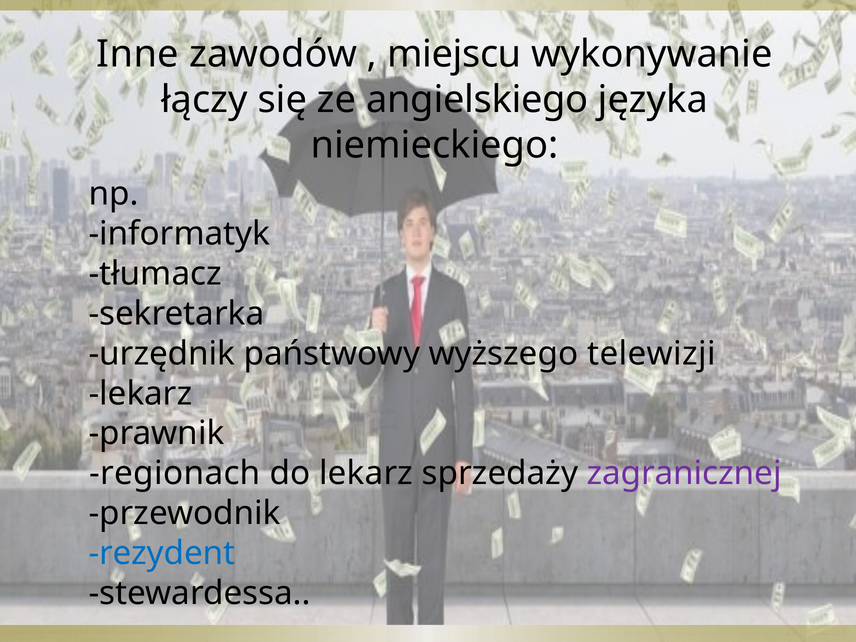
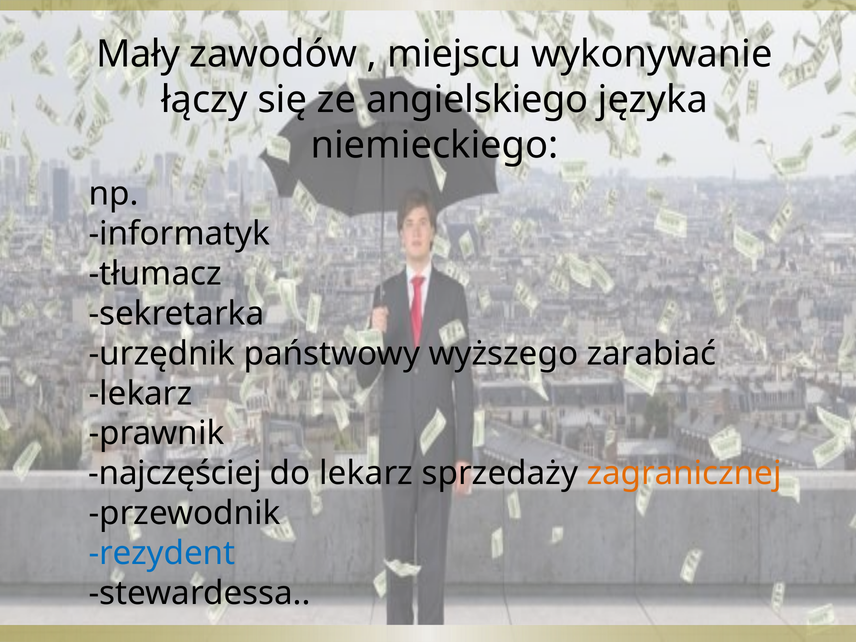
Inne: Inne -> Mały
telewizji: telewizji -> zarabiać
regionach: regionach -> najczęściej
zagranicznej colour: purple -> orange
